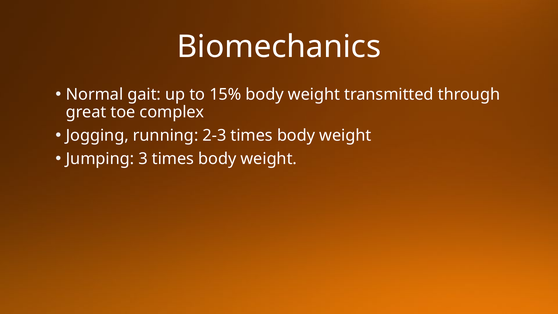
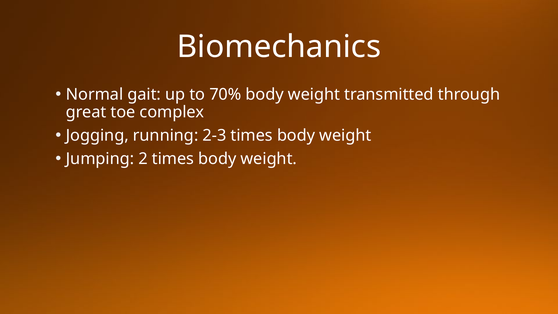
15%: 15% -> 70%
3: 3 -> 2
